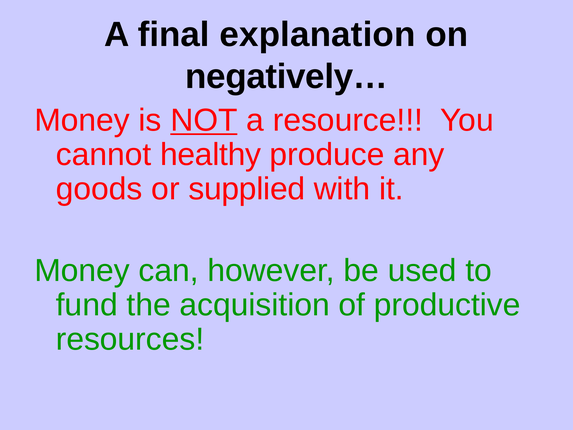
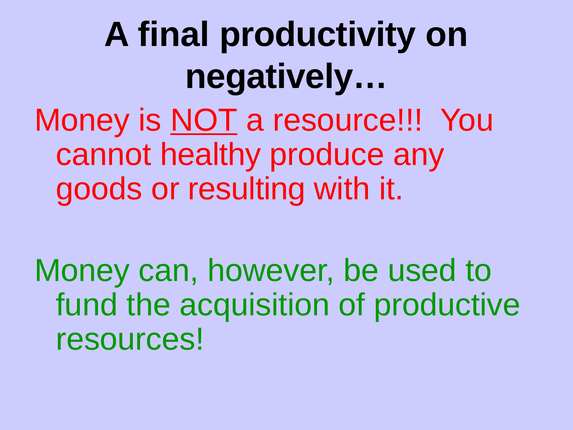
explanation: explanation -> productivity
supplied: supplied -> resulting
